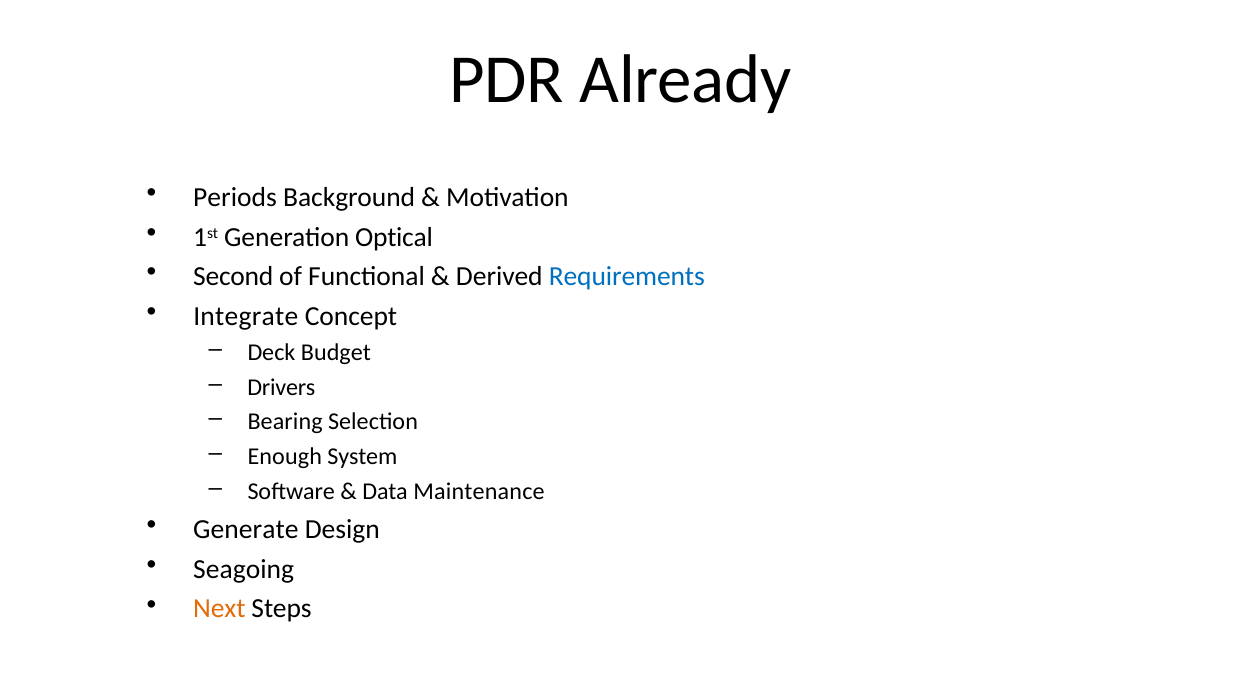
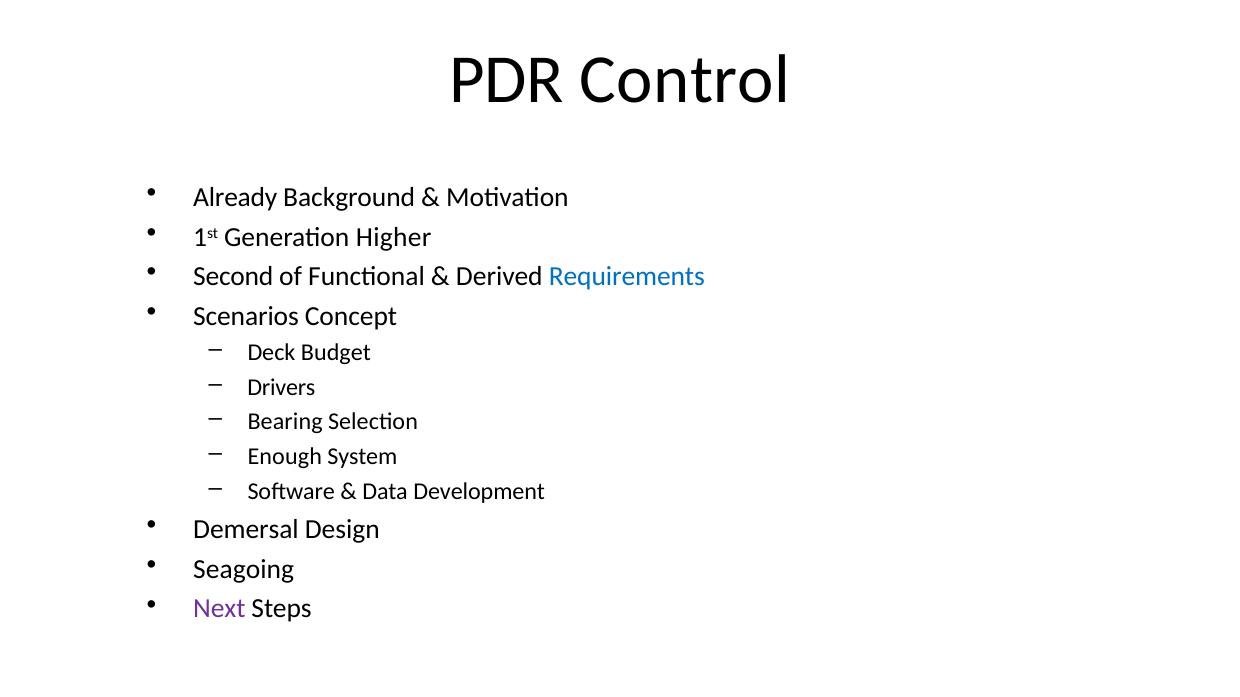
Already: Already -> Control
Periods: Periods -> Already
Optical: Optical -> Higher
Integrate: Integrate -> Scenarios
Maintenance: Maintenance -> Development
Generate: Generate -> Demersal
Next colour: orange -> purple
